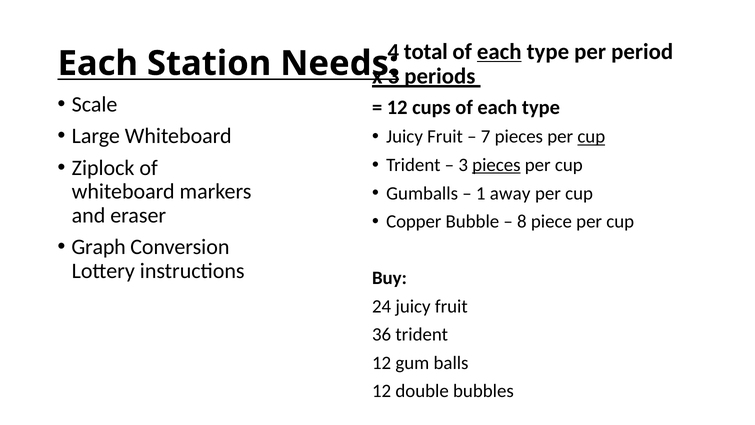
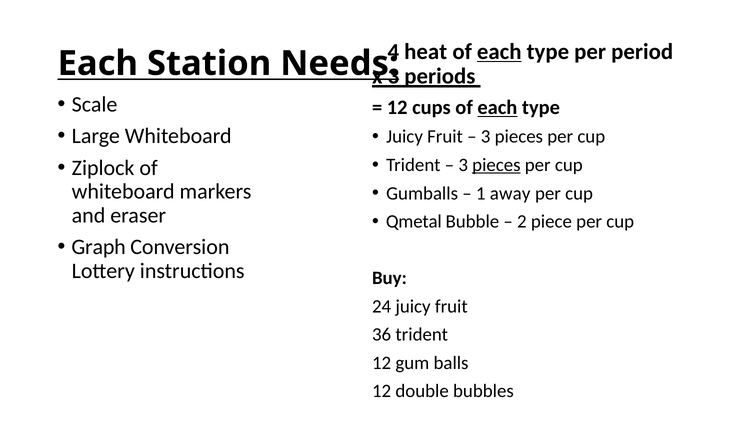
total: total -> heat
each at (497, 108) underline: none -> present
7 at (486, 137): 7 -> 3
cup at (591, 137) underline: present -> none
Copper: Copper -> Qmetal
8: 8 -> 2
